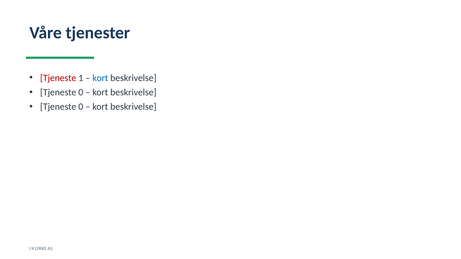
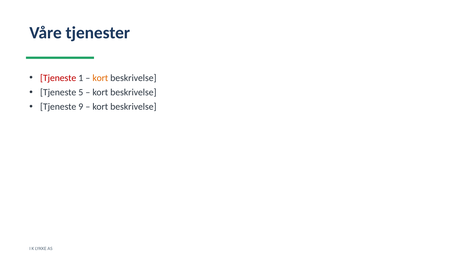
kort at (100, 78) colour: blue -> orange
0 at (81, 92): 0 -> 5
0 at (81, 107): 0 -> 9
